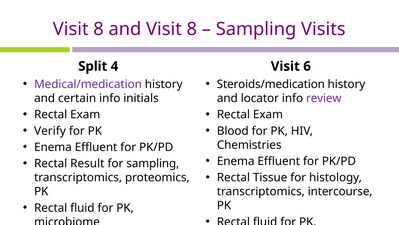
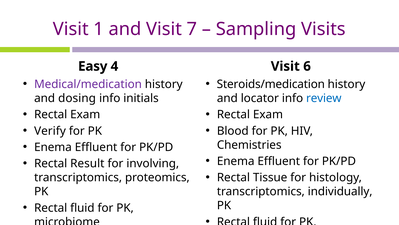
8 at (99, 29): 8 -> 1
and Visit 8: 8 -> 7
Split: Split -> Easy
certain: certain -> dosing
review colour: purple -> blue
for sampling: sampling -> involving
intercourse: intercourse -> individually
